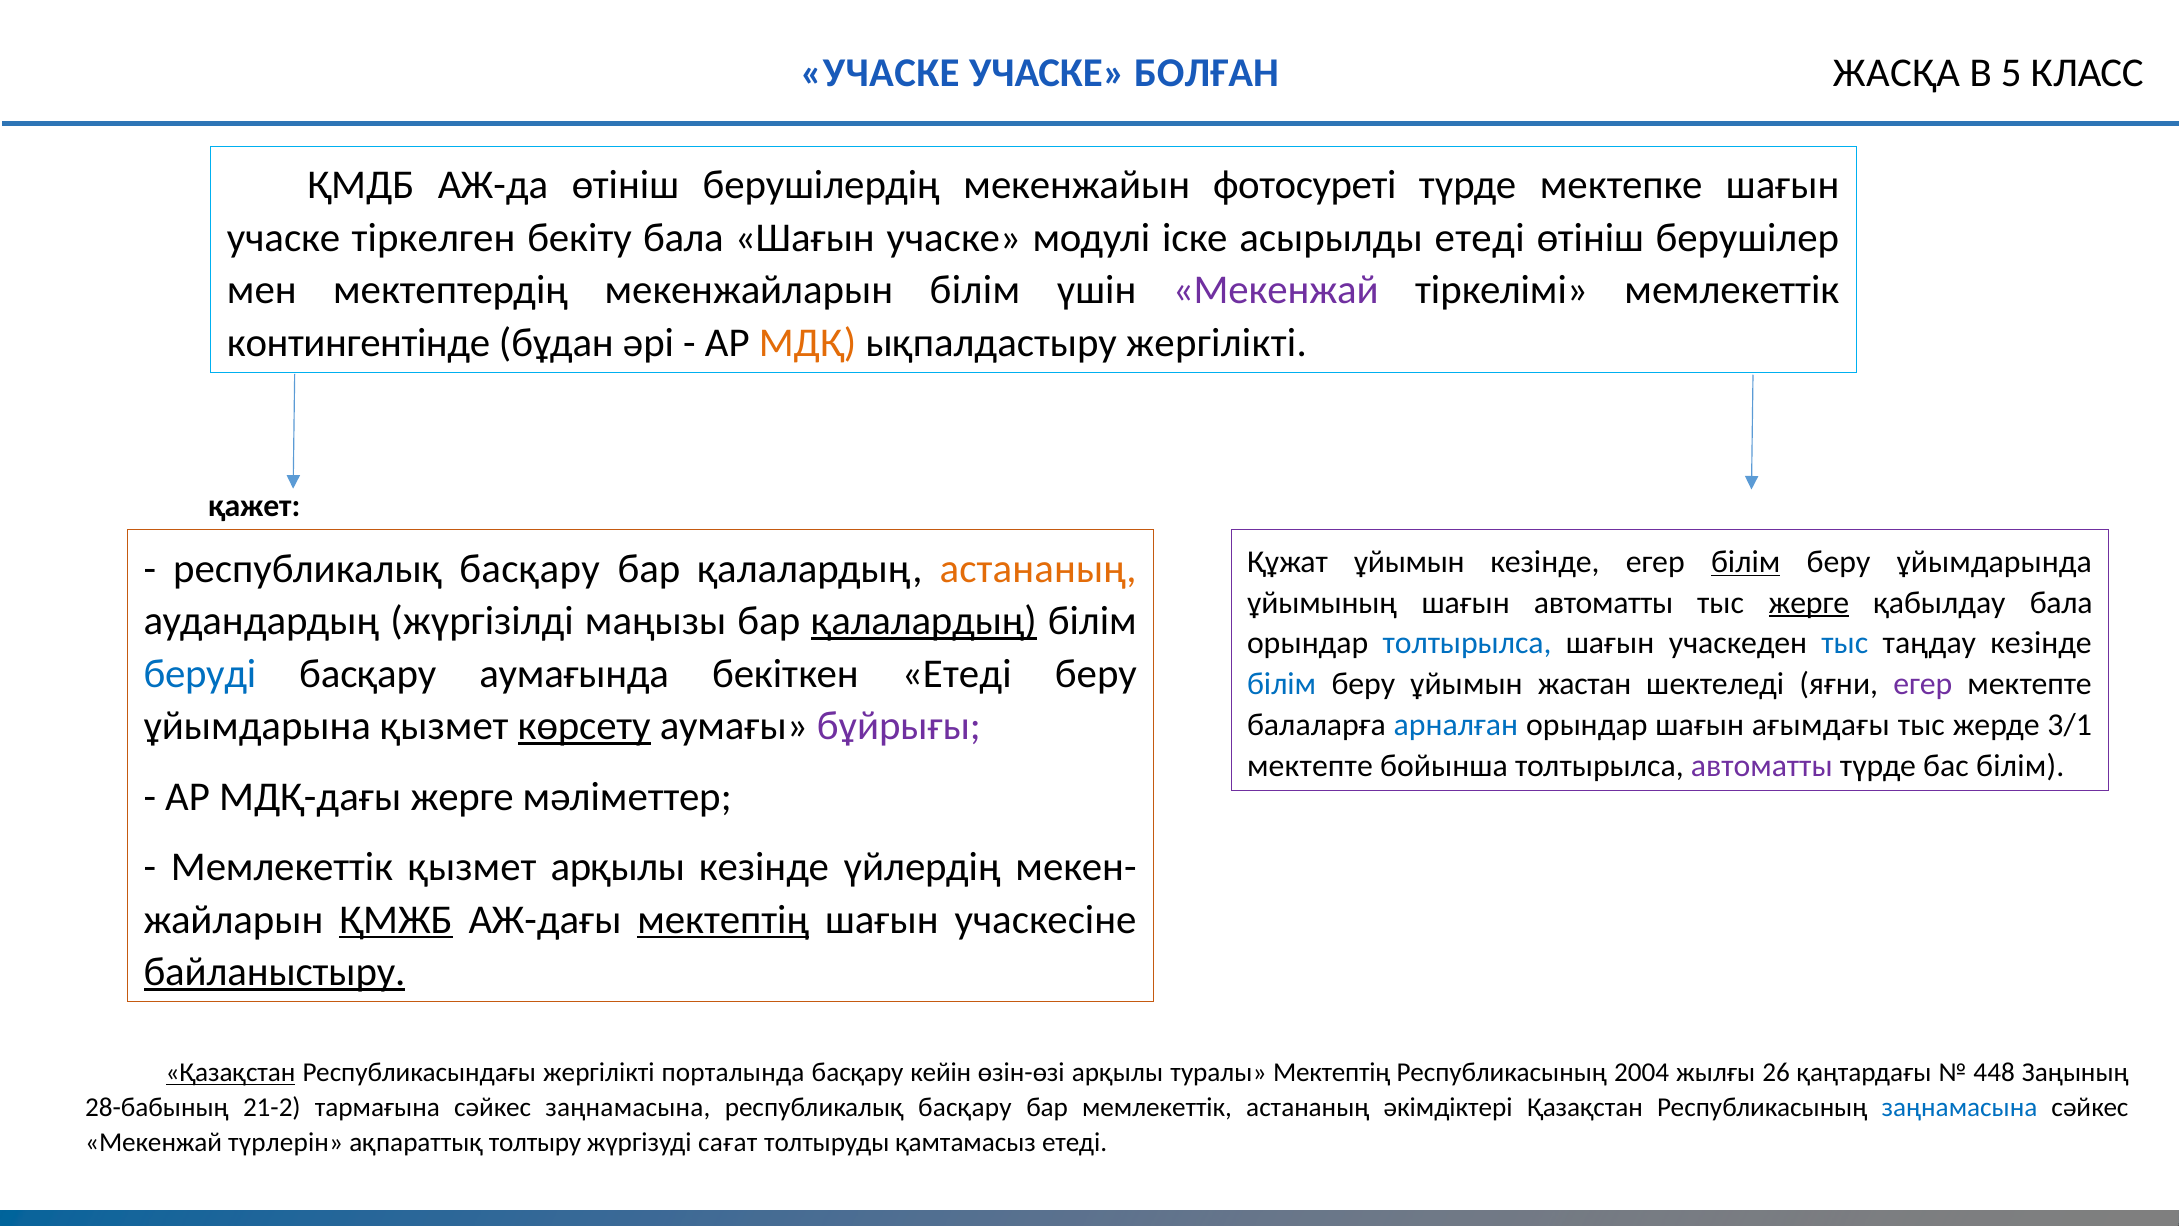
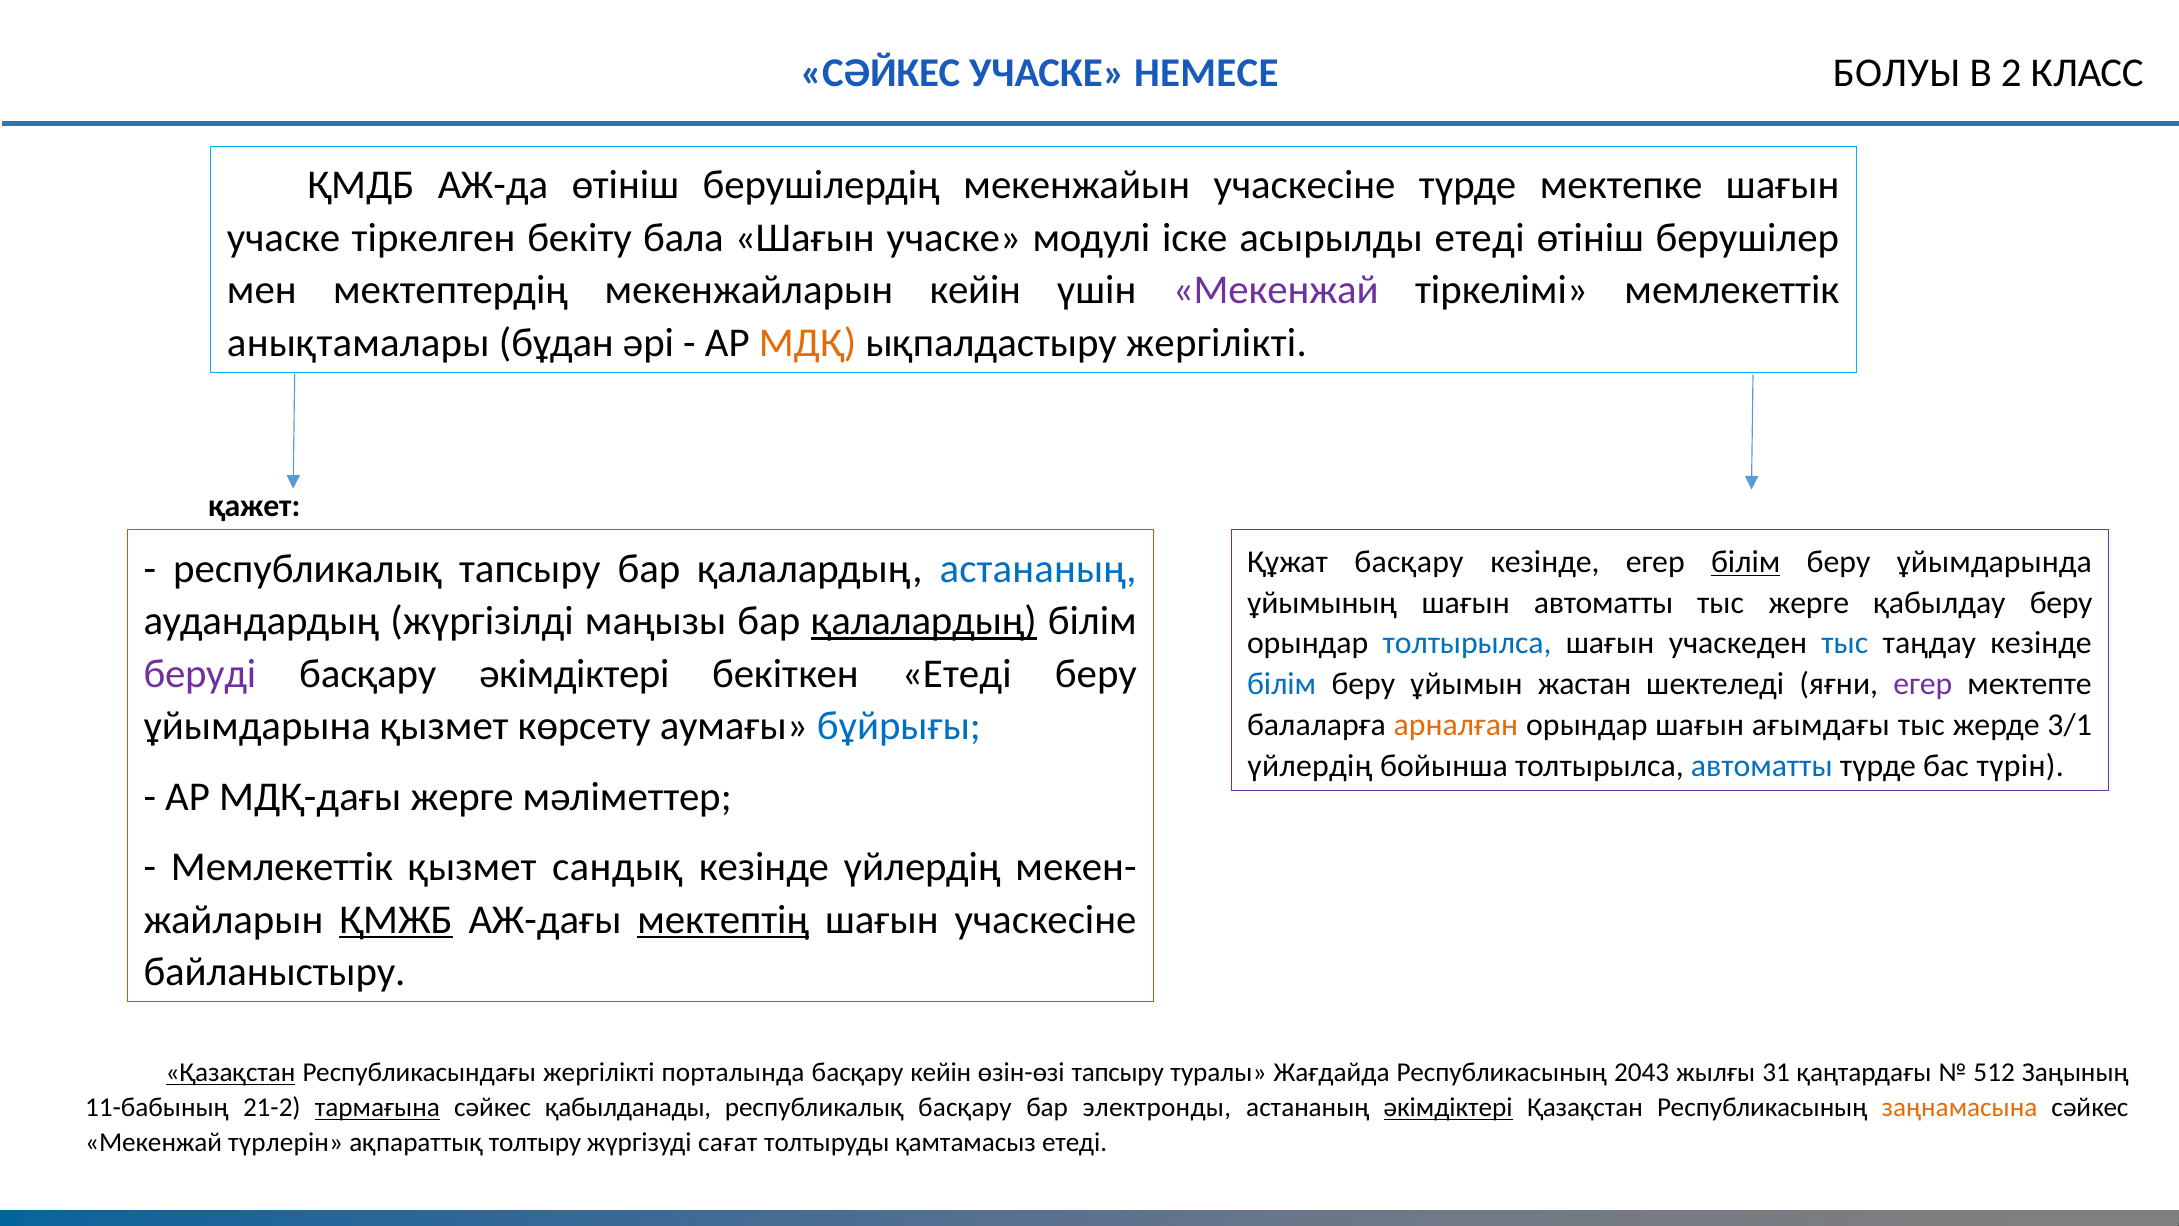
УЧАСКЕ at (880, 73): УЧАСКЕ -> СӘЙКЕС
БОЛҒАН: БОЛҒАН -> НЕМЕСЕ
ЖАСҚА: ЖАСҚА -> БОЛУЫ
5: 5 -> 2
мекенжайын фотосуреті: фотосуреті -> учаскесіне
мекенжайларын білім: білім -> кейін
контингентінде: контингентінде -> анықтамалары
Құжат ұйымын: ұйымын -> басқару
басқару at (530, 569): басқару -> тапсыру
астананың at (1038, 569) colour: orange -> blue
жерге at (1809, 602) underline: present -> none
қабылдау бала: бала -> беру
беруді colour: blue -> purple
басқару аумағында: аумағында -> әкімдіктері
көрсету underline: present -> none
бұйрығы colour: purple -> blue
арналған colour: blue -> orange
мектепте at (1310, 766): мектепте -> үйлердің
автоматты at (1762, 766) colour: purple -> blue
бас білім: білім -> түрін
қызмет арқылы: арқылы -> сандық
байланыстыру underline: present -> none
өзін-өзі арқылы: арқылы -> тапсыру
туралы Мектептің: Мектептің -> Жағдайда
2004: 2004 -> 2043
26: 26 -> 31
448: 448 -> 512
28-бабының: 28-бабының -> 11-бабының
тармағына underline: none -> present
сәйкес заңнамасына: заңнамасына -> қабылданады
бар мемлекеттік: мемлекеттік -> электронды
әкімдіктері at (1448, 1108) underline: none -> present
заңнамасына at (1959, 1108) colour: blue -> orange
